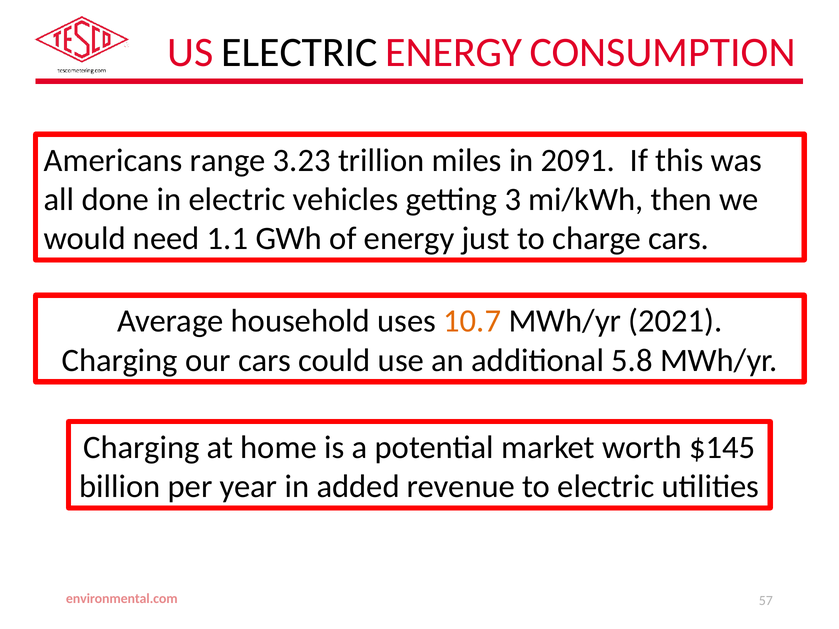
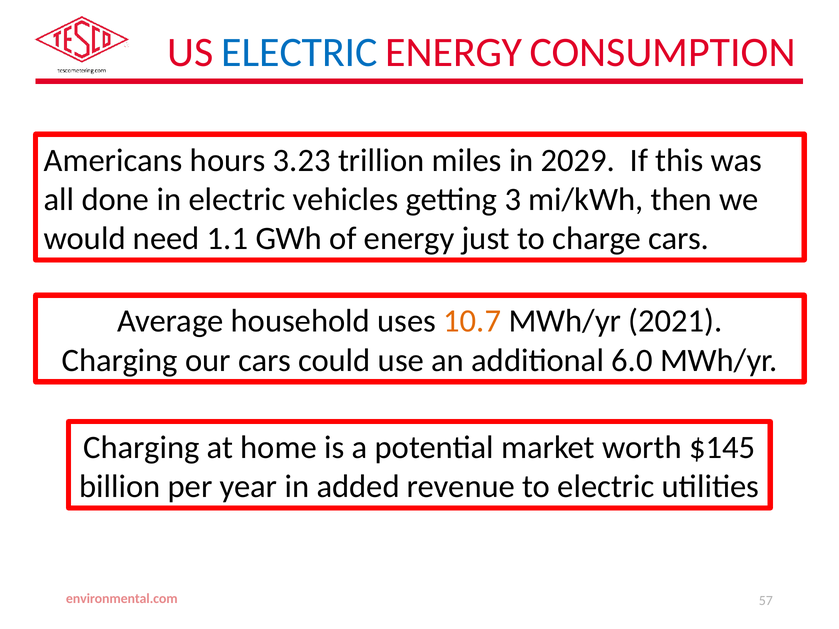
ELECTRIC at (299, 52) colour: black -> blue
range: range -> hours
2091: 2091 -> 2029
5.8: 5.8 -> 6.0
